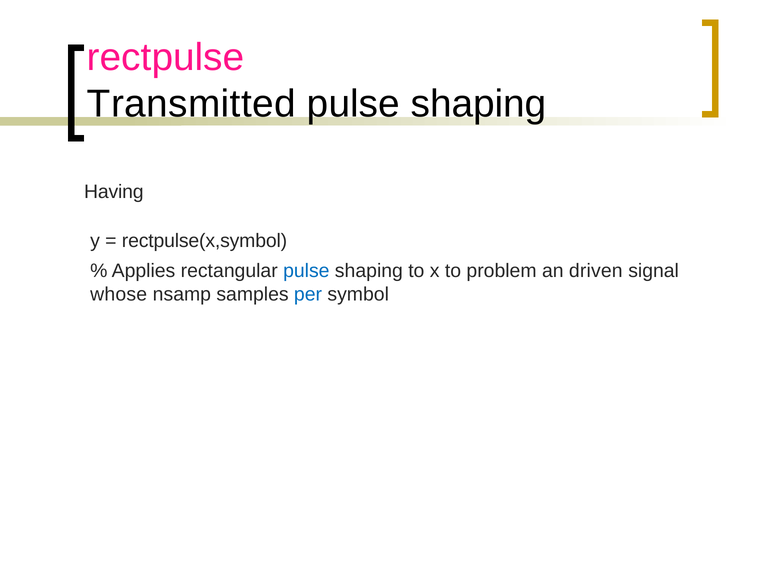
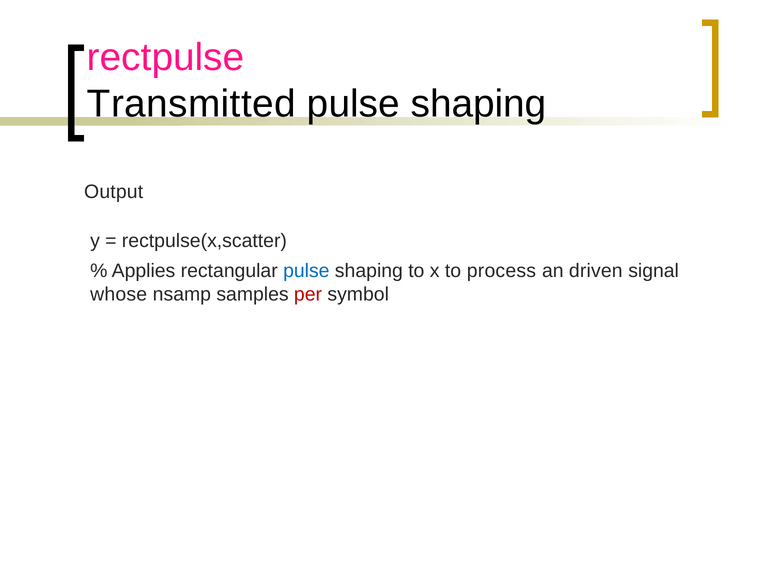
Having: Having -> Output
rectpulse(x,symbol: rectpulse(x,symbol -> rectpulse(x,scatter
problem: problem -> process
per colour: blue -> red
